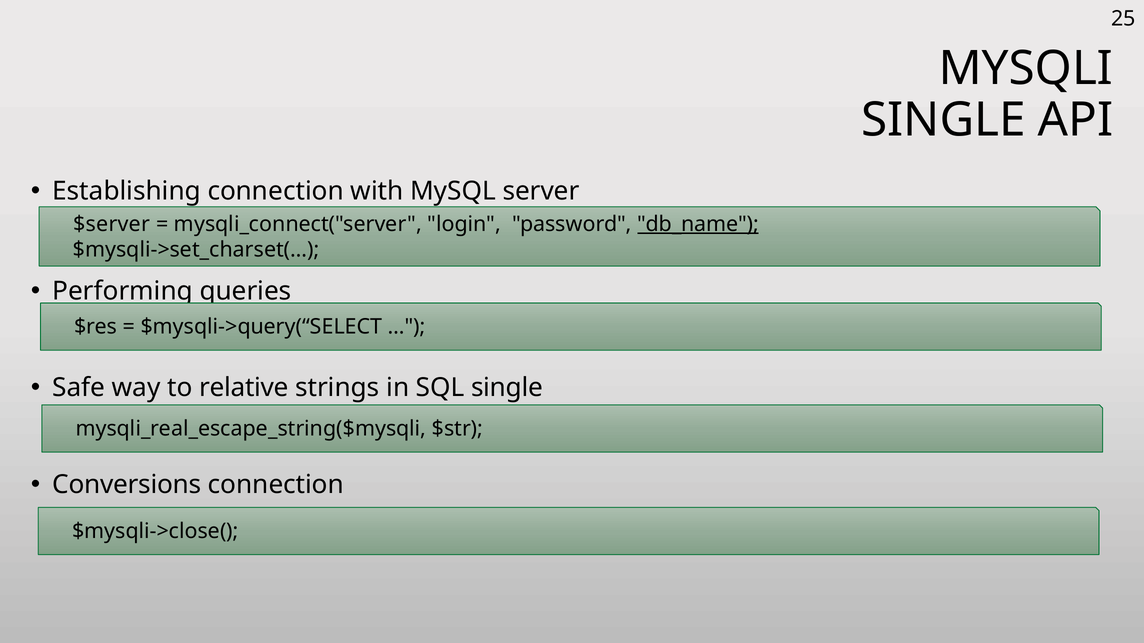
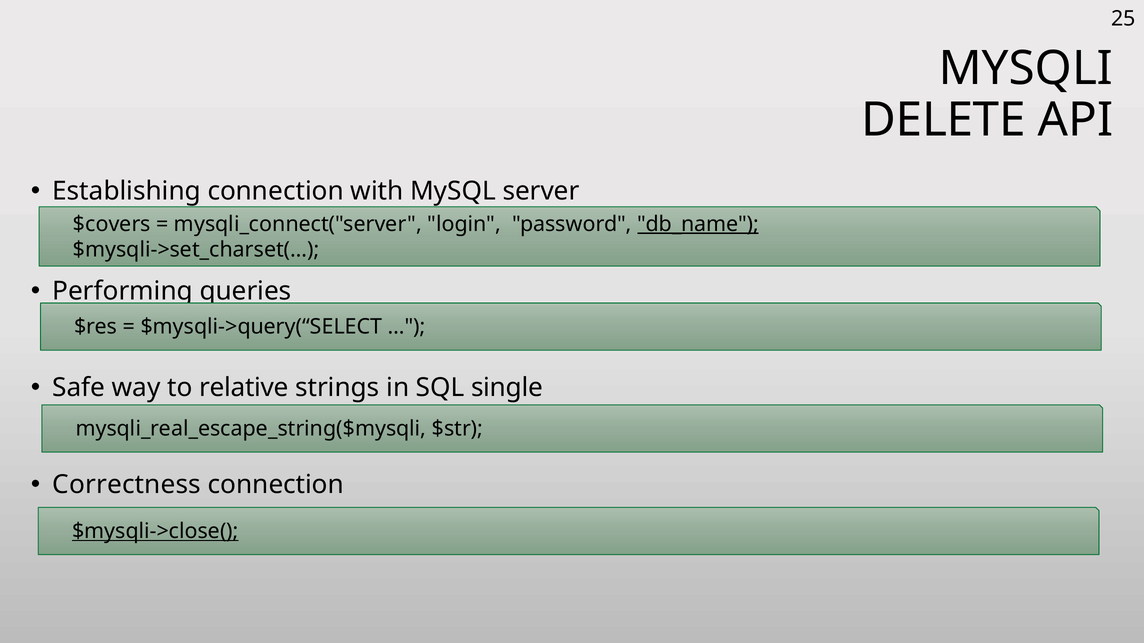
SINGLE at (943, 120): SINGLE -> DELETE
$server: $server -> $covers
Conversions: Conversions -> Correctness
$mysqli->close( underline: none -> present
